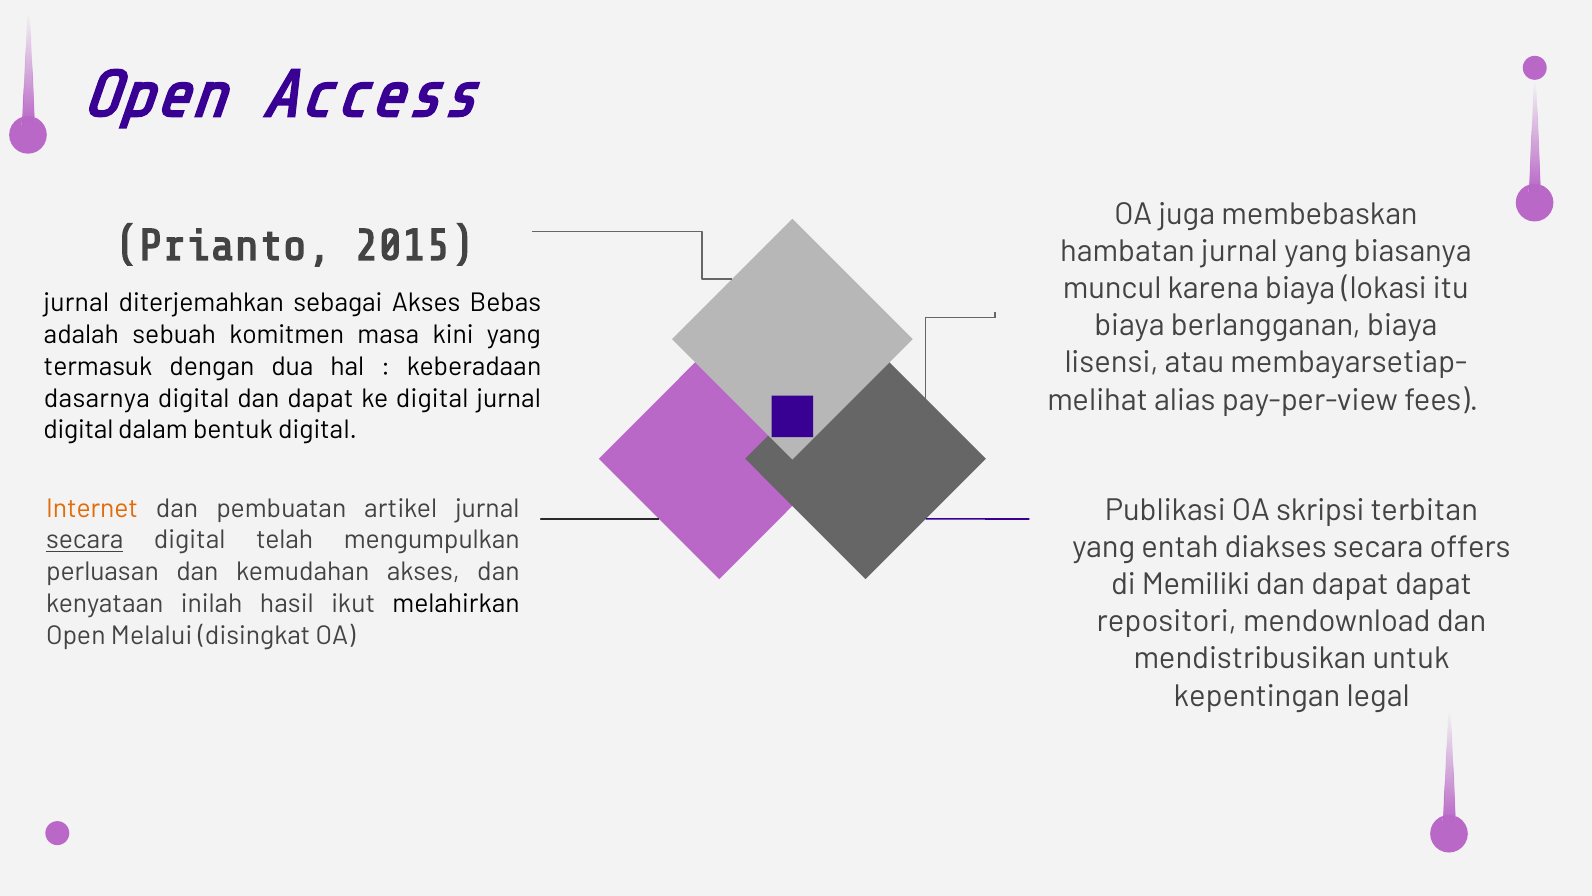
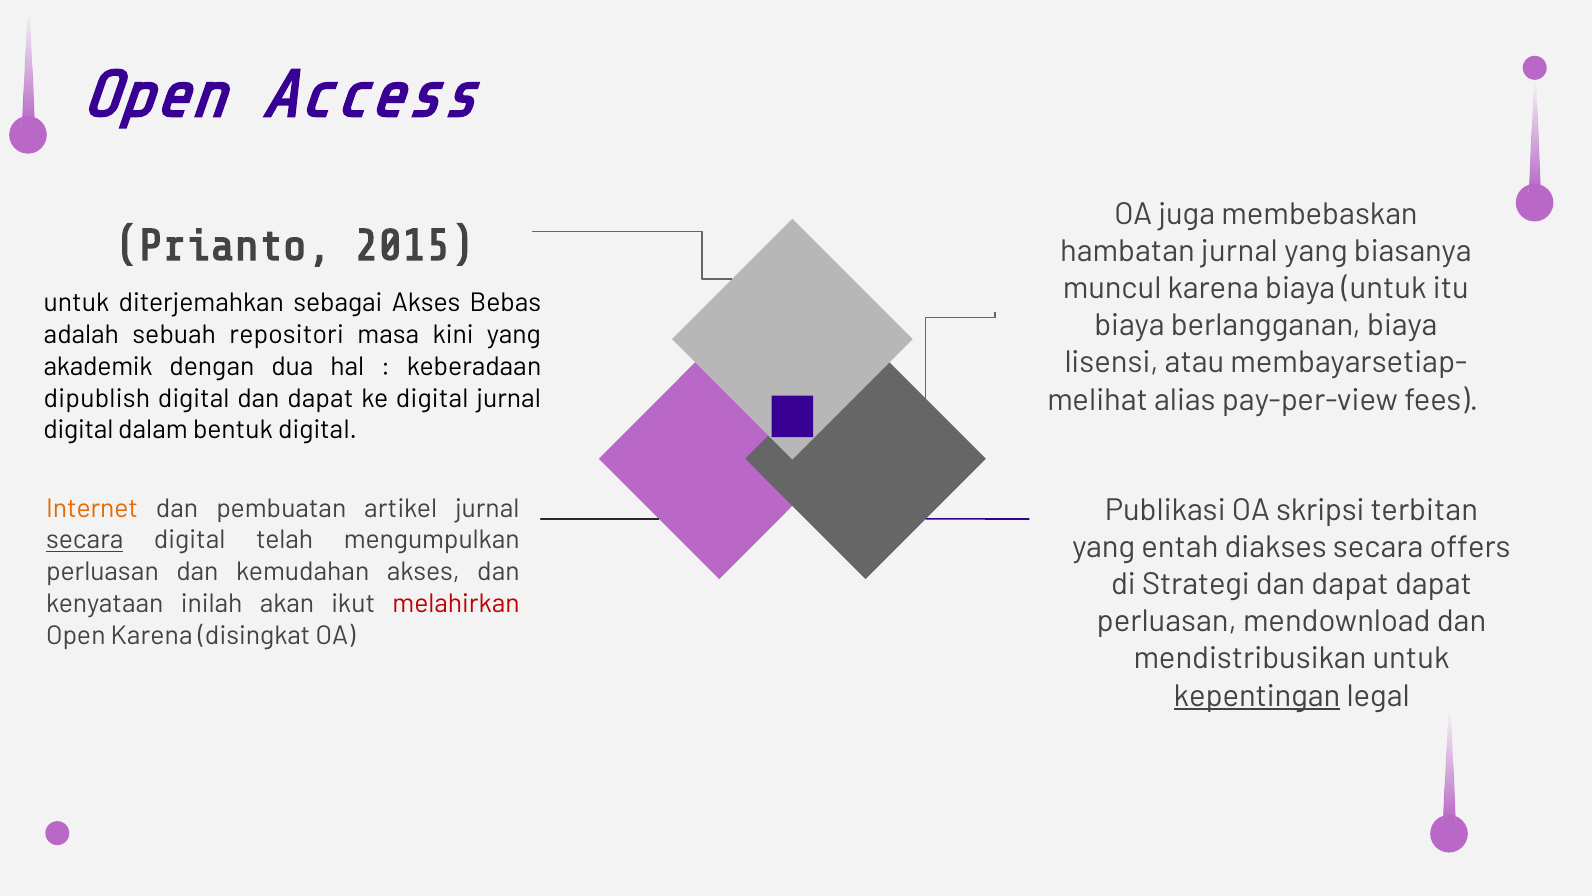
biaya lokasi: lokasi -> untuk
jurnal at (76, 303): jurnal -> untuk
komitmen: komitmen -> repositori
termasuk: termasuk -> akademik
dasarnya: dasarnya -> dipublish
Memiliki: Memiliki -> Strategi
hasil: hasil -> akan
melahirkan colour: black -> red
repositori at (1167, 621): repositori -> perluasan
Open Melalui: Melalui -> Karena
kepentingan underline: none -> present
